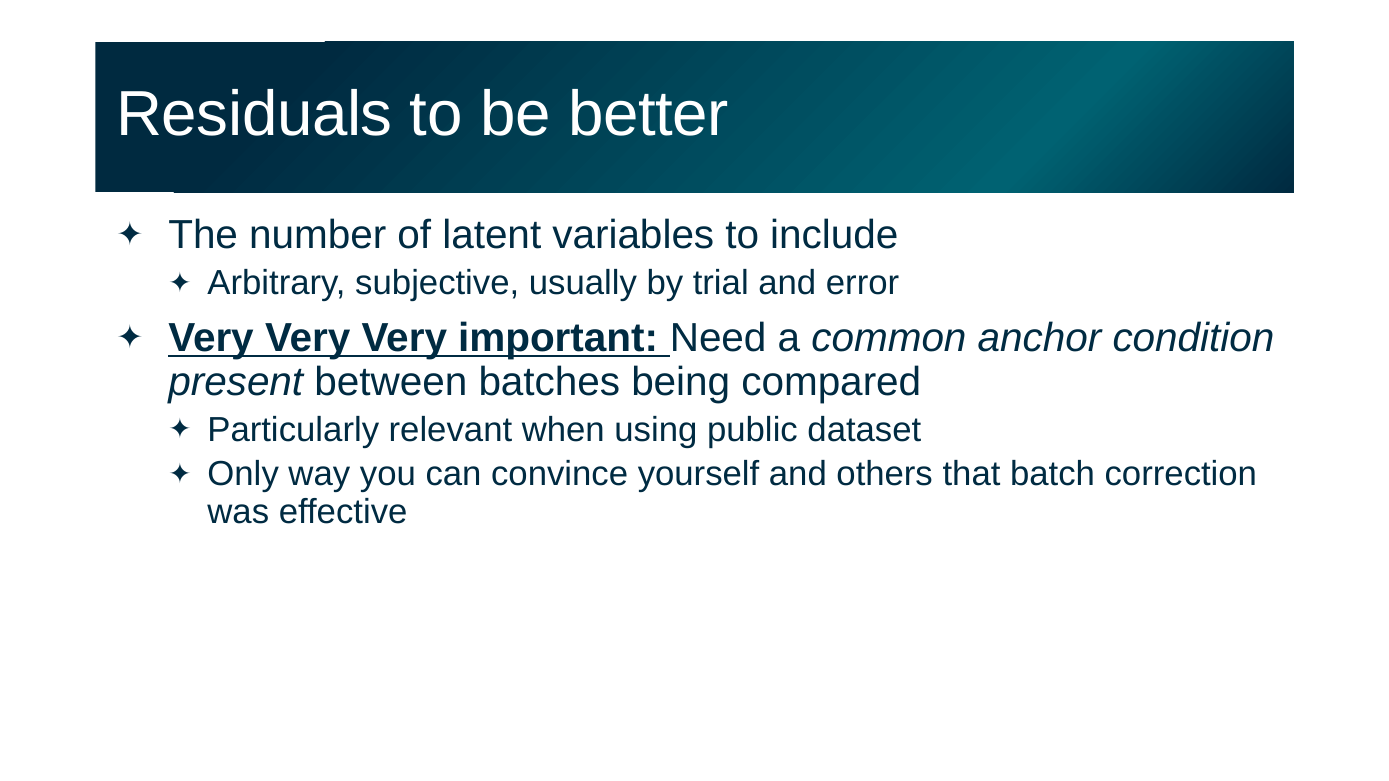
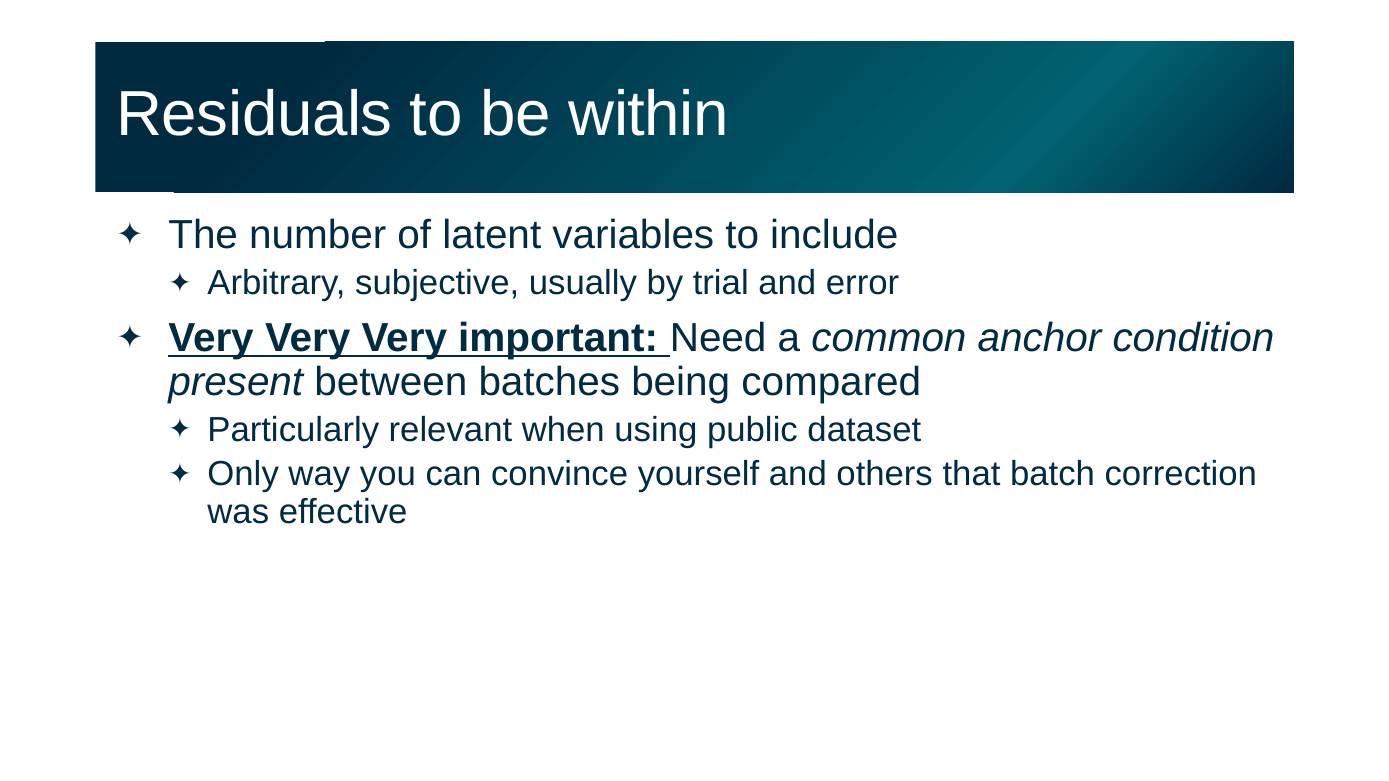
better: better -> within
